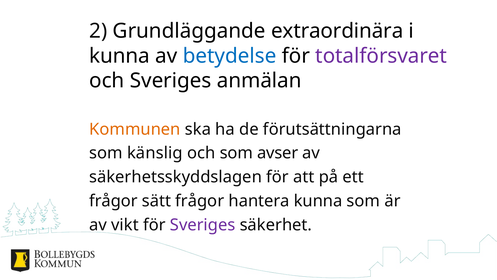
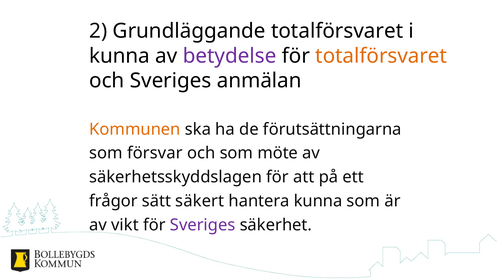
Grundläggande extraordinära: extraordinära -> totalförsvaret
betydelse colour: blue -> purple
totalförsvaret at (381, 56) colour: purple -> orange
känslig: känslig -> försvar
avser: avser -> möte
sätt frågor: frågor -> säkert
